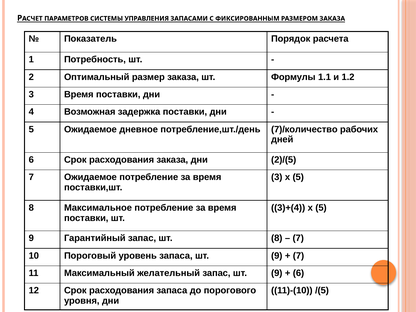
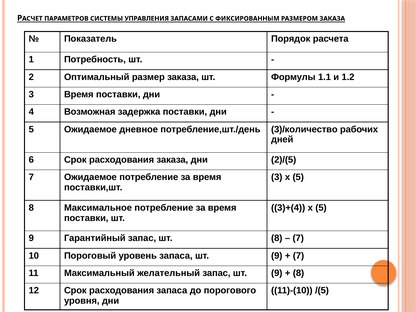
7)/количество: 7)/количество -> 3)/количество
6 at (299, 273): 6 -> 8
